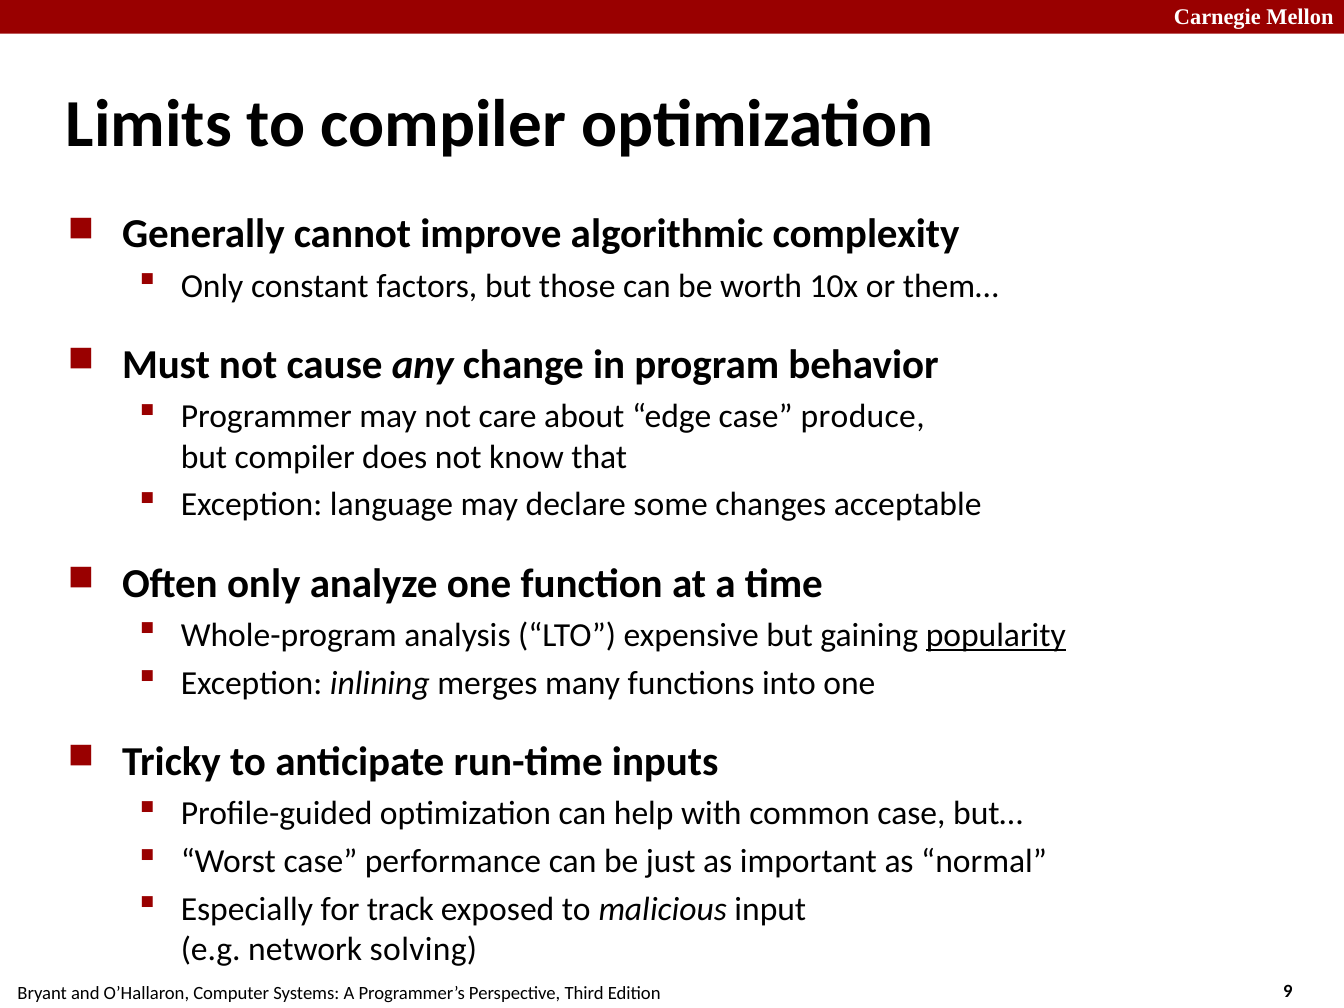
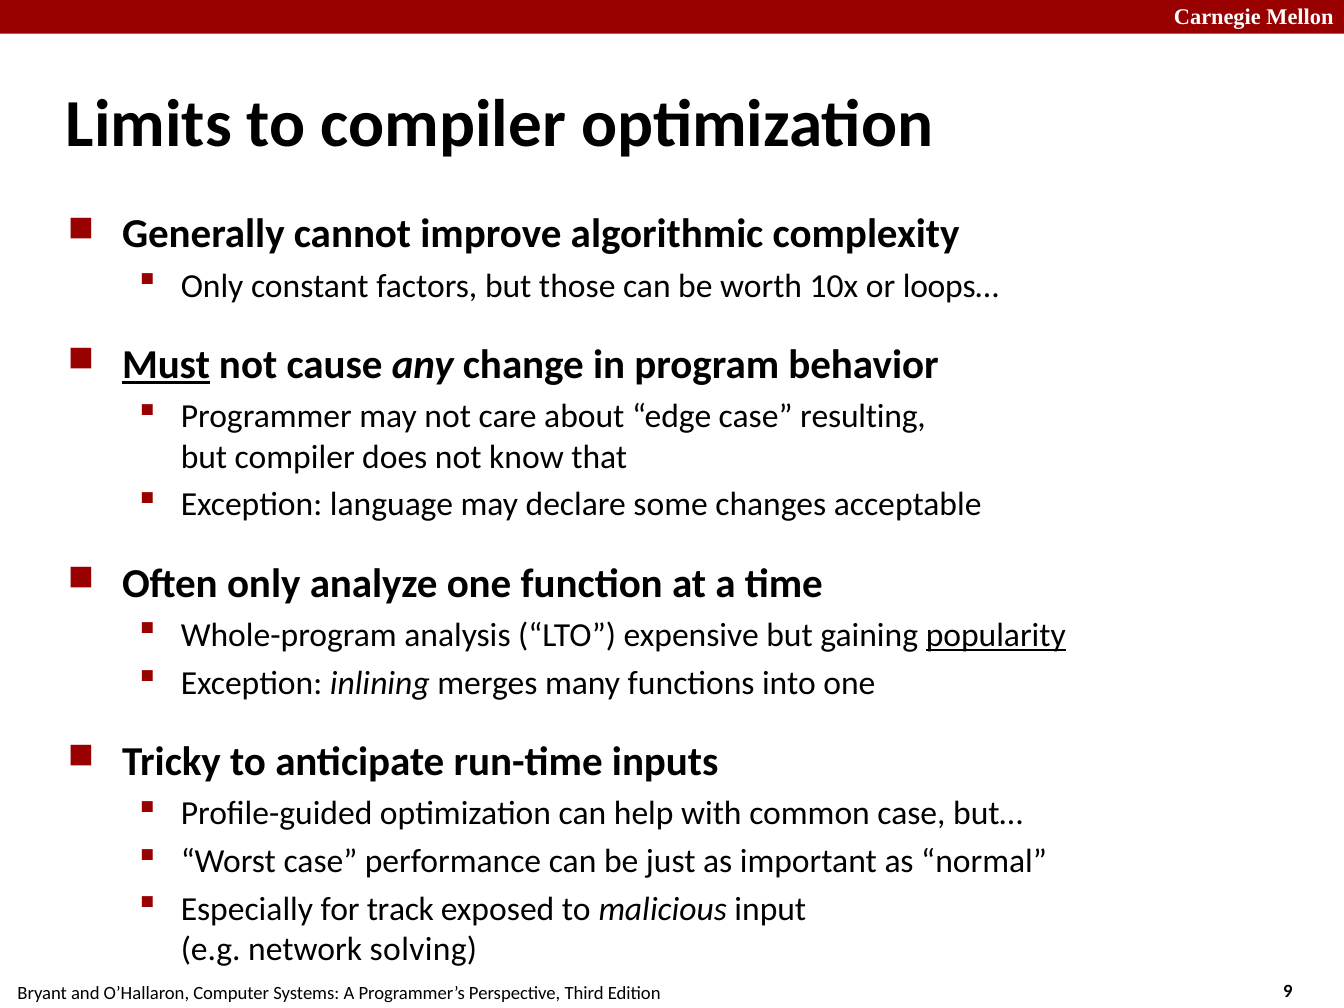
them…: them… -> loops…
Must underline: none -> present
produce: produce -> resulting
